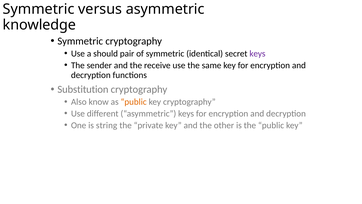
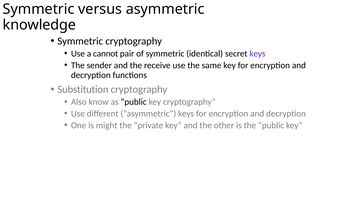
should: should -> cannot
public at (134, 102) colour: orange -> black
string: string -> might
